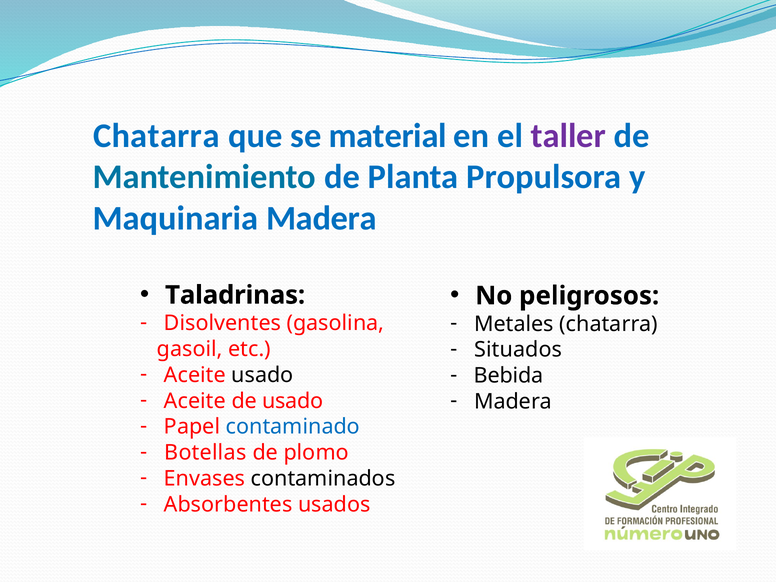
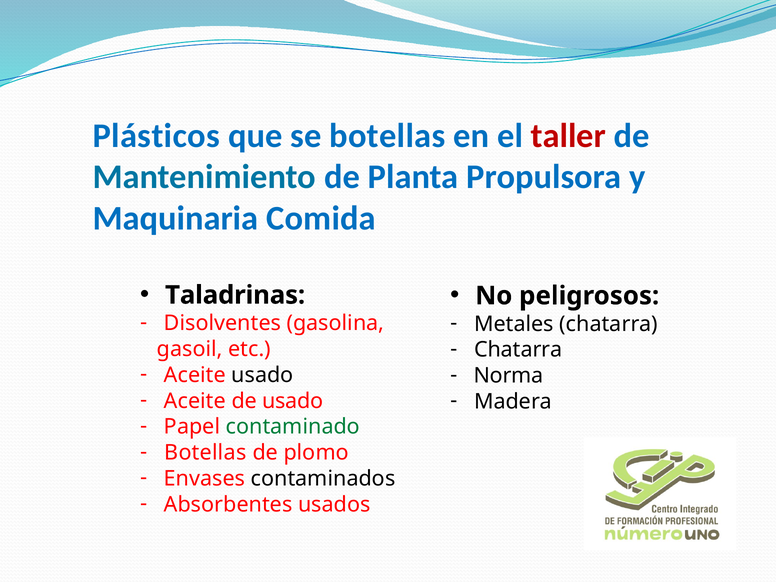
Chatarra at (156, 136): Chatarra -> Plásticos
se material: material -> botellas
taller colour: purple -> red
Maquinaria Madera: Madera -> Comida
Situados at (518, 350): Situados -> Chatarra
Bebida: Bebida -> Norma
contaminado colour: blue -> green
